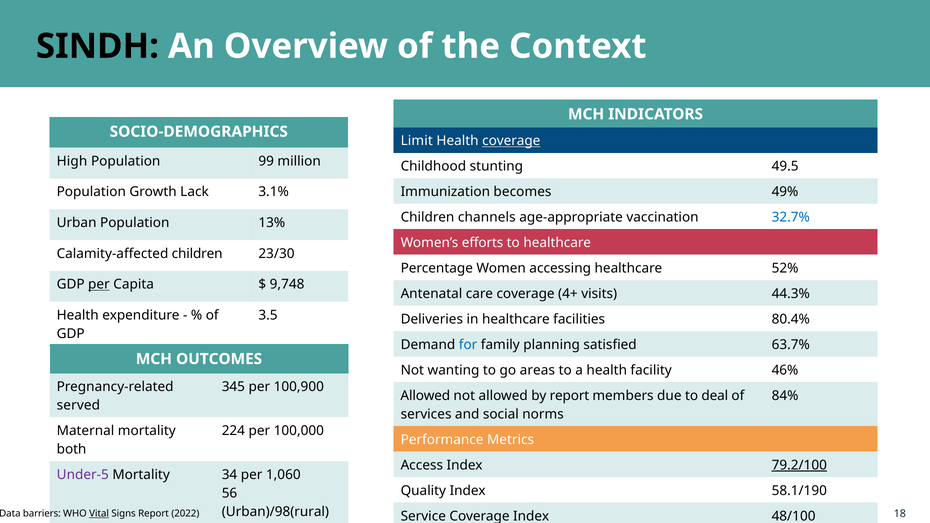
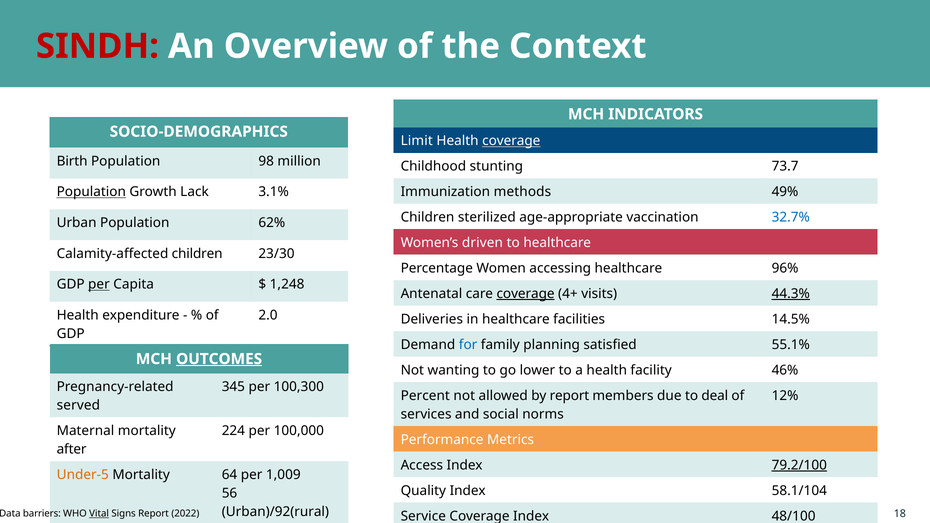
SINDH colour: black -> red
High: High -> Birth
99: 99 -> 98
49.5: 49.5 -> 73.7
becomes: becomes -> methods
Population at (91, 192) underline: none -> present
channels: channels -> sterilized
13%: 13% -> 62%
efforts: efforts -> driven
52%: 52% -> 96%
9,748: 9,748 -> 1,248
coverage at (526, 294) underline: none -> present
44.3% underline: none -> present
3.5: 3.5 -> 2.0
80.4%: 80.4% -> 14.5%
63.7%: 63.7% -> 55.1%
OUTCOMES underline: none -> present
areas: areas -> lower
100,900: 100,900 -> 100,300
Allowed at (425, 396): Allowed -> Percent
84%: 84% -> 12%
both: both -> after
Under-5 colour: purple -> orange
34: 34 -> 64
1,060: 1,060 -> 1,009
58.1/190: 58.1/190 -> 58.1/104
Urban)/98(rural: Urban)/98(rural -> Urban)/92(rural
